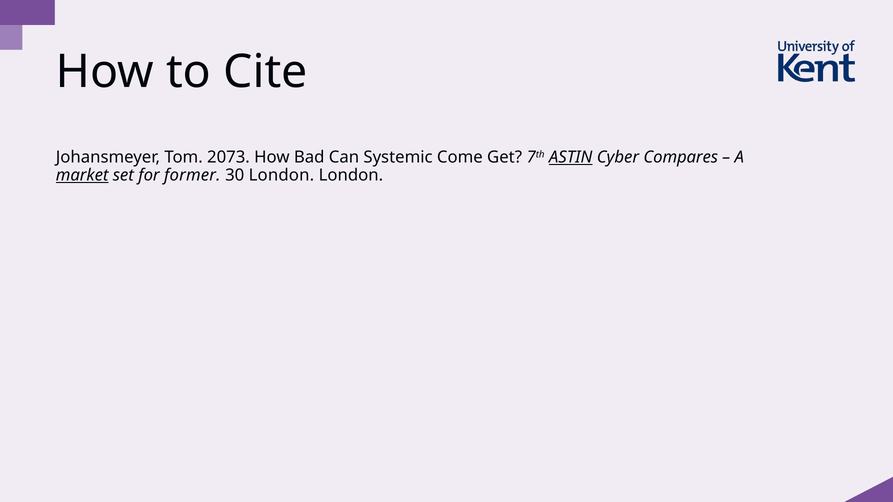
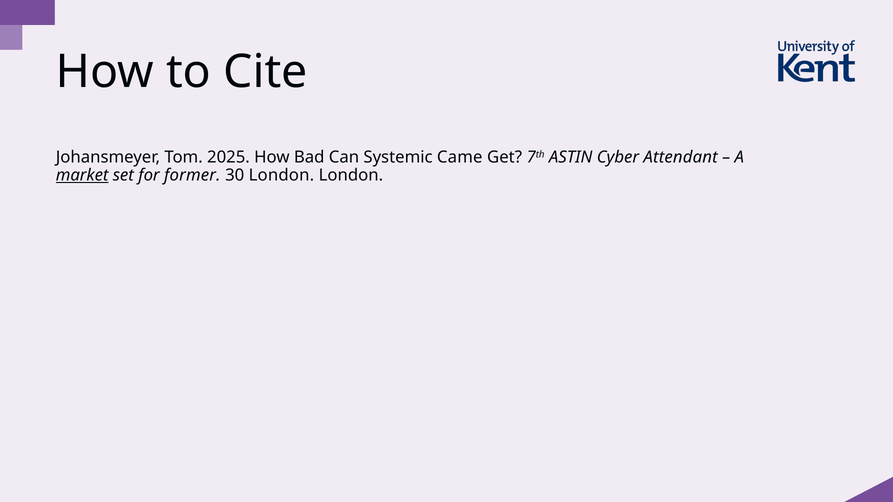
2073: 2073 -> 2025
Come: Come -> Came
ASTIN underline: present -> none
Compares: Compares -> Attendant
